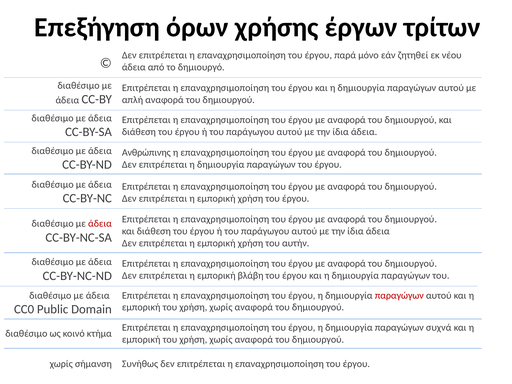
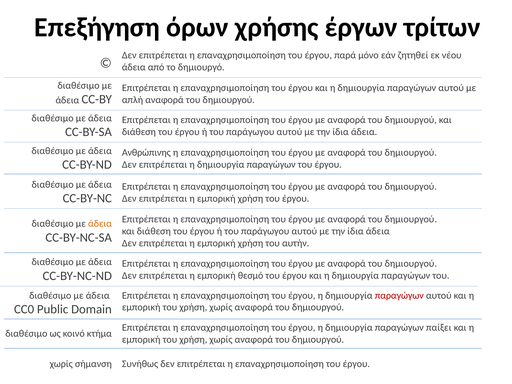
άδεια at (100, 224) colour: red -> orange
βλάβη: βλάβη -> θεσμό
συχνά: συχνά -> παίξει
